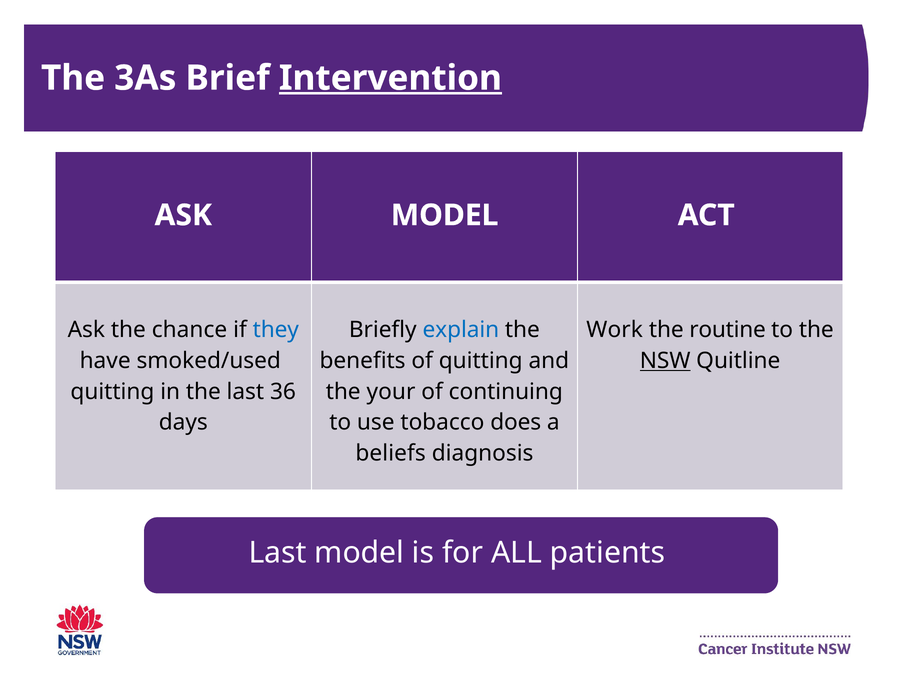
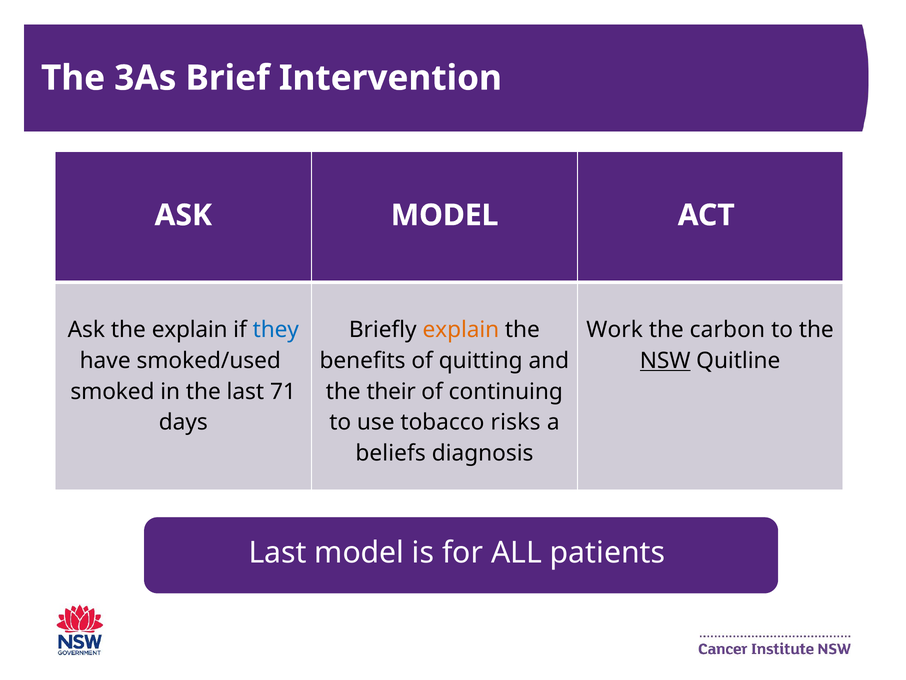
Intervention underline: present -> none
the chance: chance -> explain
explain at (461, 330) colour: blue -> orange
routine: routine -> carbon
quitting at (112, 391): quitting -> smoked
36: 36 -> 71
your: your -> their
does: does -> risks
